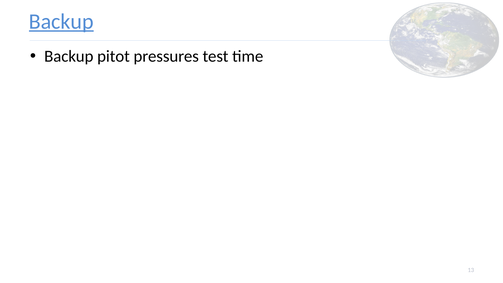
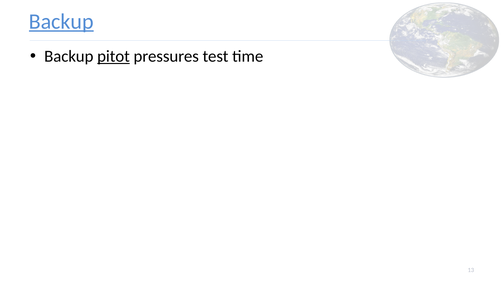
pitot underline: none -> present
